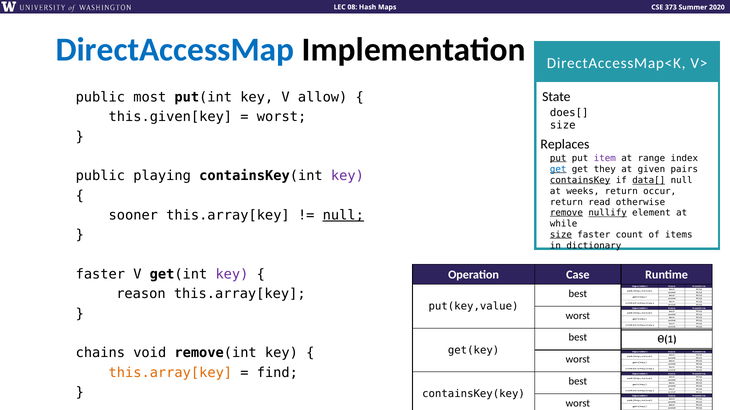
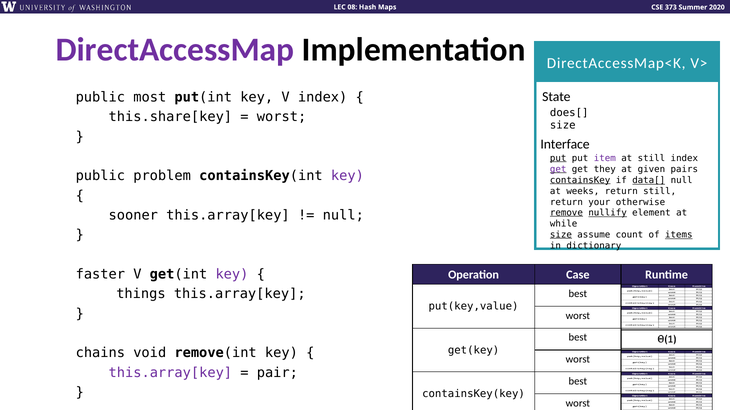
DirectAccessMap colour: blue -> purple
V allow: allow -> index
this.given[key: this.given[key -> this.share[key
Replaces: Replaces -> Interface
at range: range -> still
get at (558, 169) colour: blue -> purple
playing: playing -> problem
return occur: occur -> still
read: read -> your
null at (343, 216) underline: present -> none
size faster: faster -> assume
items underline: none -> present
reason: reason -> things
this.array[key at (170, 373) colour: orange -> purple
find: find -> pair
